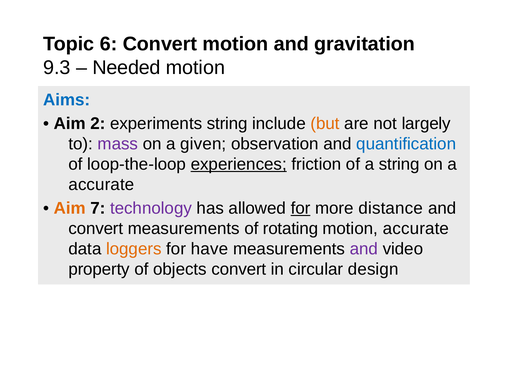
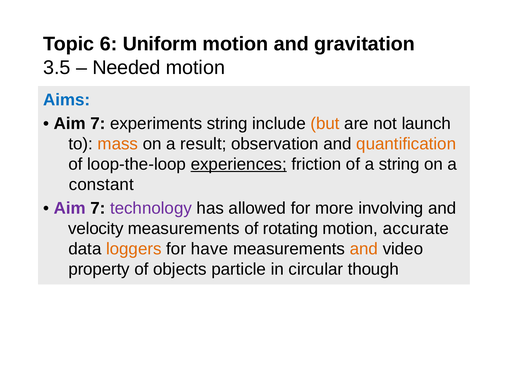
6 Convert: Convert -> Uniform
9.3: 9.3 -> 3.5
2 at (98, 124): 2 -> 7
largely: largely -> launch
mass colour: purple -> orange
given: given -> result
quantification colour: blue -> orange
accurate at (101, 185): accurate -> constant
Aim at (70, 208) colour: orange -> purple
for at (301, 208) underline: present -> none
distance: distance -> involving
convert at (96, 229): convert -> velocity
and at (364, 249) colour: purple -> orange
objects convert: convert -> particle
design: design -> though
